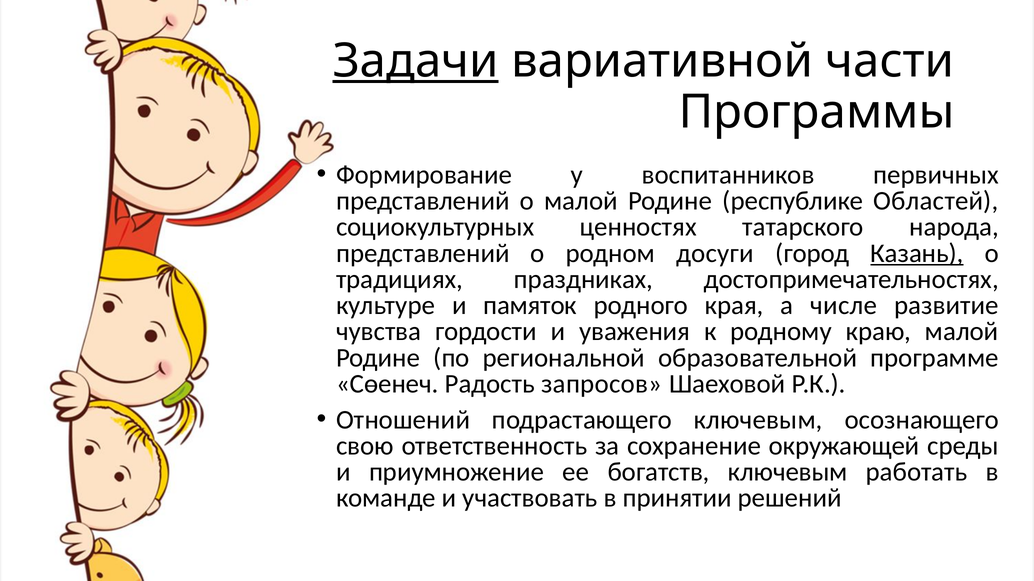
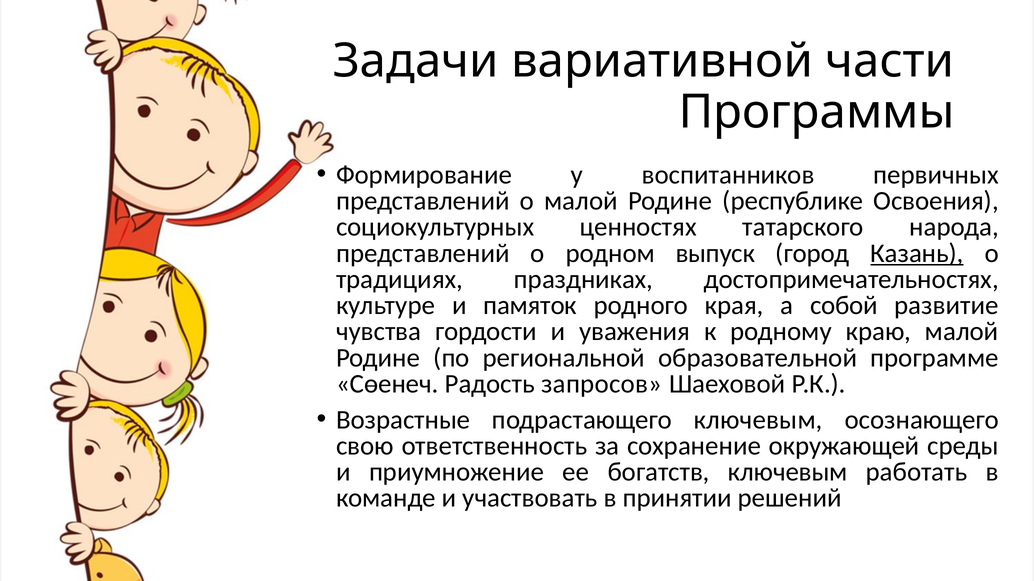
Задачи underline: present -> none
Областей: Областей -> Освоения
досуги: досуги -> выпуск
числе: числе -> собой
Отношений: Отношений -> Возрастные
